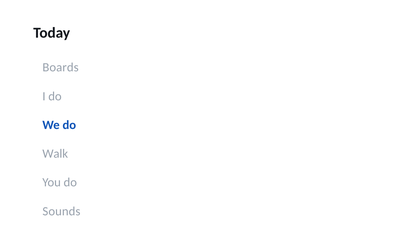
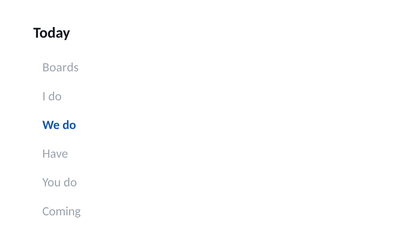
Walk: Walk -> Have
Sounds: Sounds -> Coming
